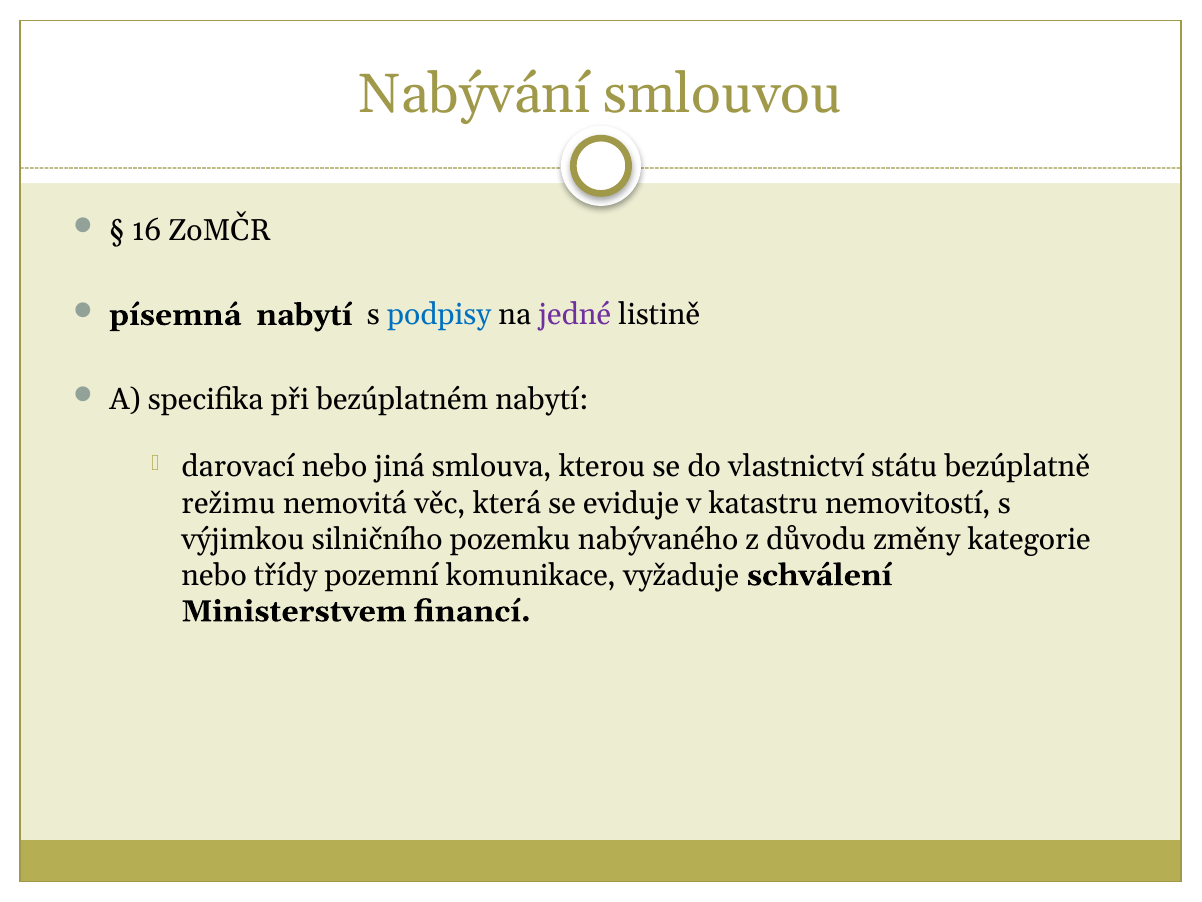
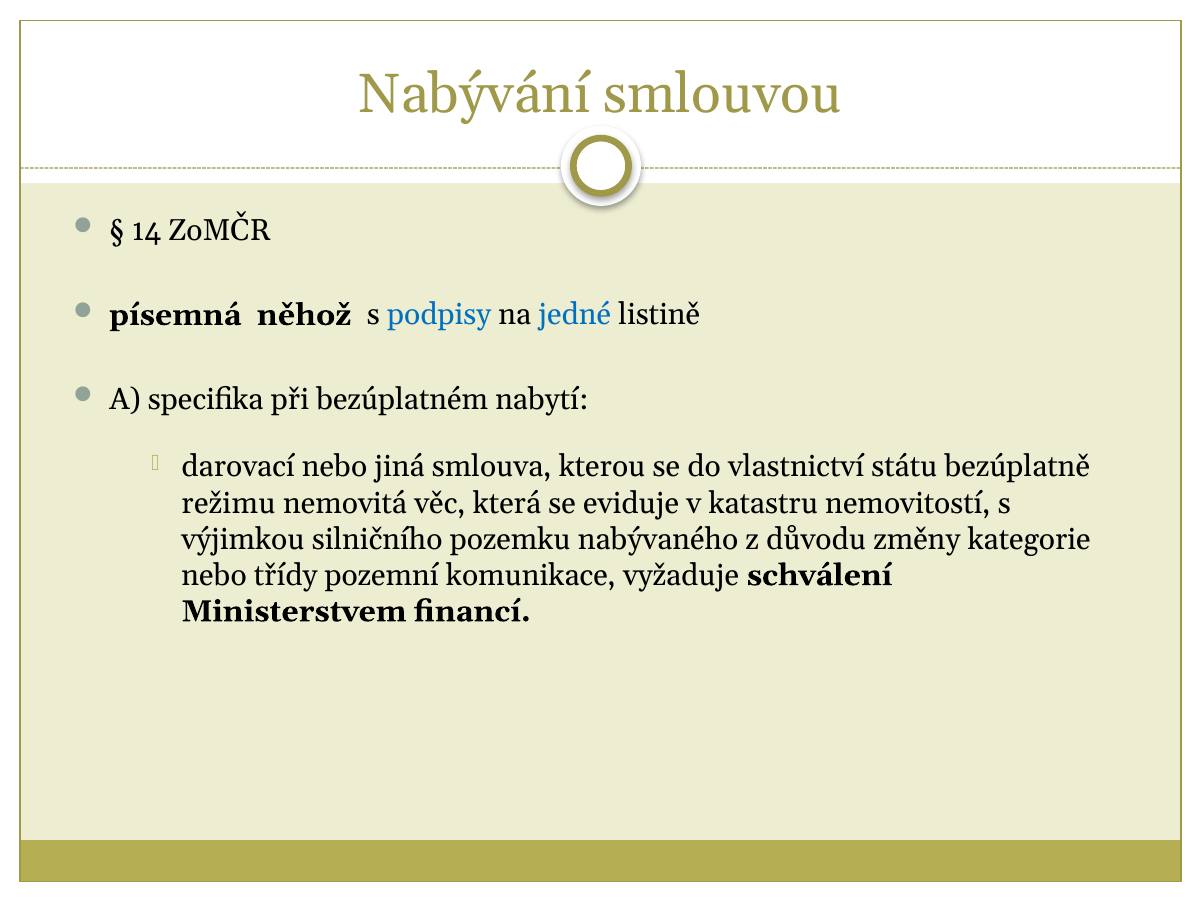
16: 16 -> 14
písemná nabytí: nabytí -> něhož
jedné colour: purple -> blue
